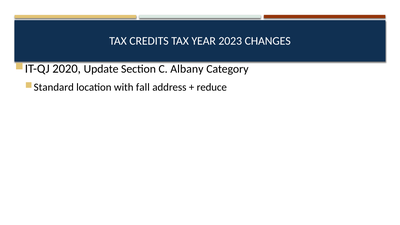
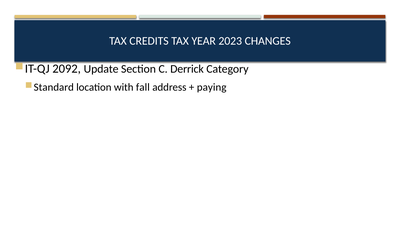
2020: 2020 -> 2092
Albany: Albany -> Derrick
reduce: reduce -> paying
